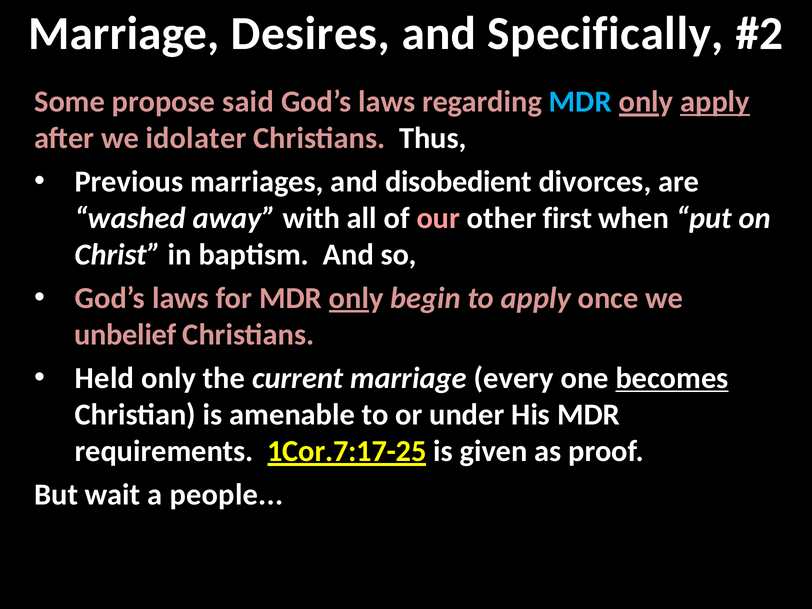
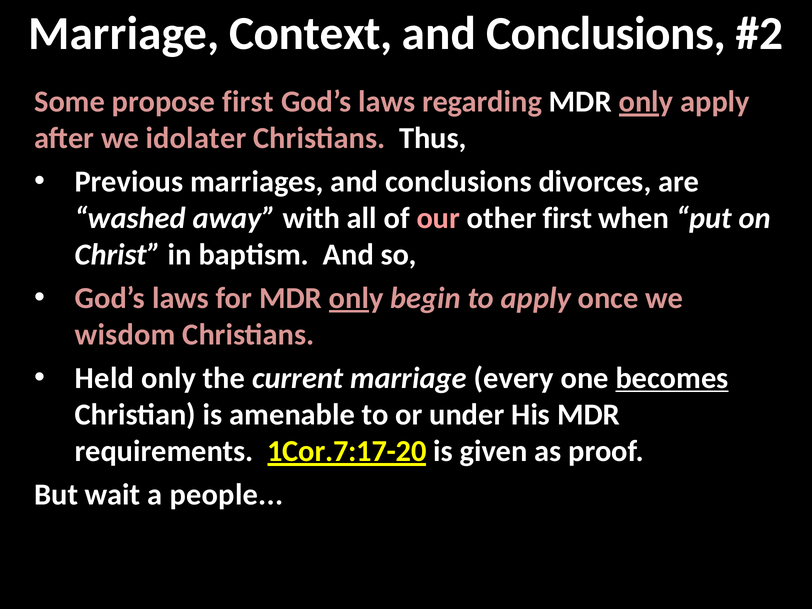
Desires: Desires -> Context
Specifically at (606, 34): Specifically -> Conclusions
propose said: said -> first
MDR at (580, 102) colour: light blue -> white
apply at (715, 102) underline: present -> none
marriages and disobedient: disobedient -> conclusions
unbelief: unbelief -> wisdom
1Cor.7:17-25: 1Cor.7:17-25 -> 1Cor.7:17-20
